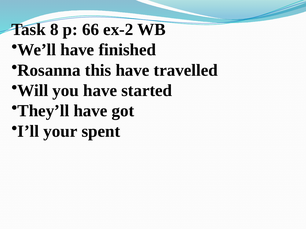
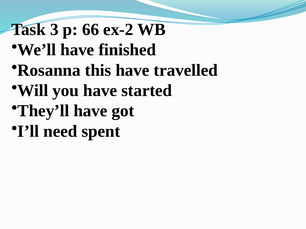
8: 8 -> 3
your: your -> need
